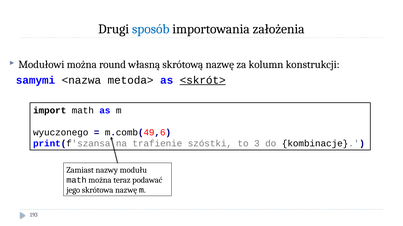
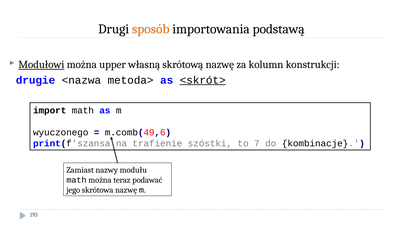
sposób colour: blue -> orange
założenia: założenia -> podstawą
Modułowi underline: none -> present
round: round -> upper
samymi: samymi -> drugie
3: 3 -> 7
